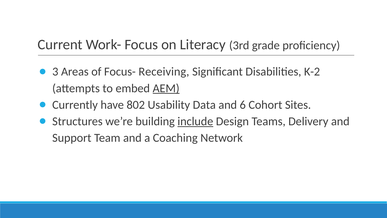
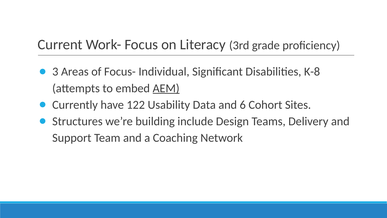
Receiving: Receiving -> Individual
K-2: K-2 -> K-8
802: 802 -> 122
include underline: present -> none
